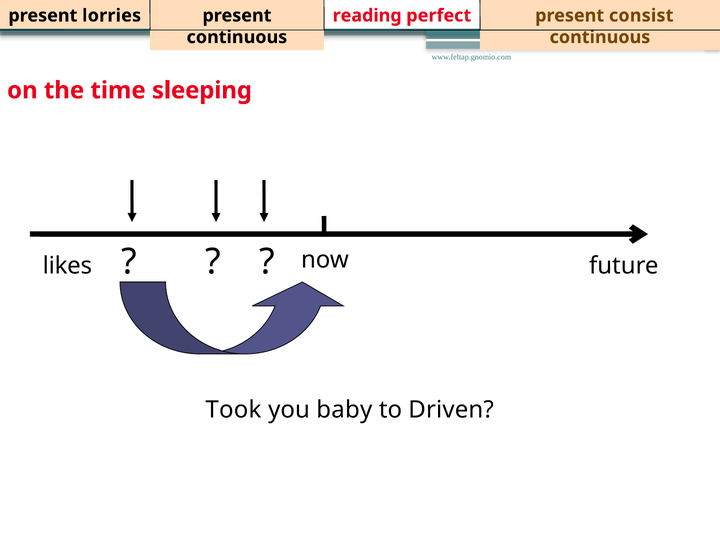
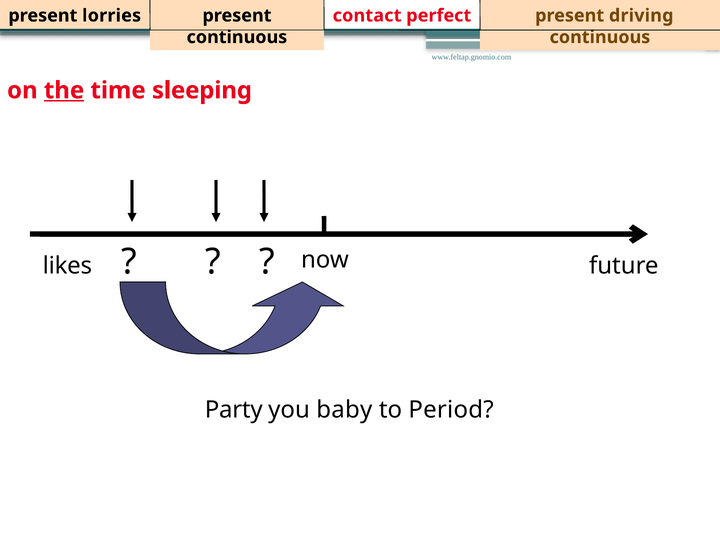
reading: reading -> contact
consist: consist -> driving
the underline: none -> present
Took: Took -> Party
Driven: Driven -> Period
